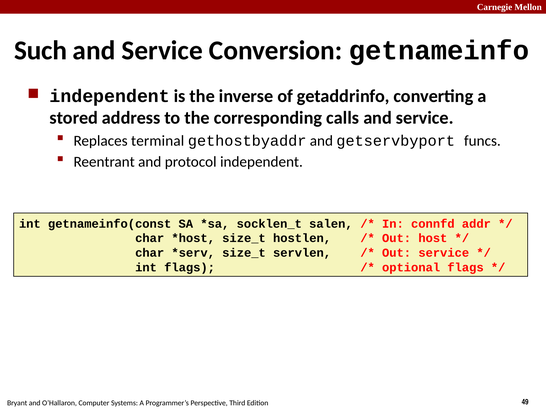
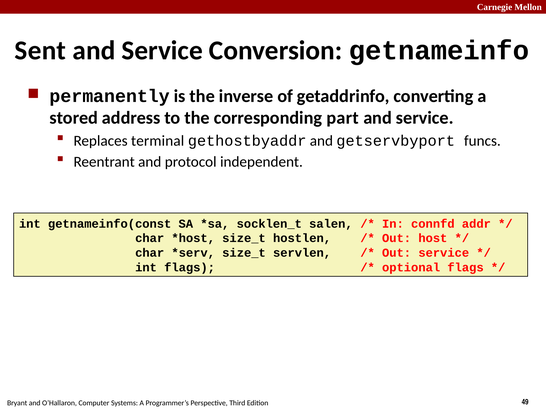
Such: Such -> Sent
independent at (110, 96): independent -> permanently
calls: calls -> part
